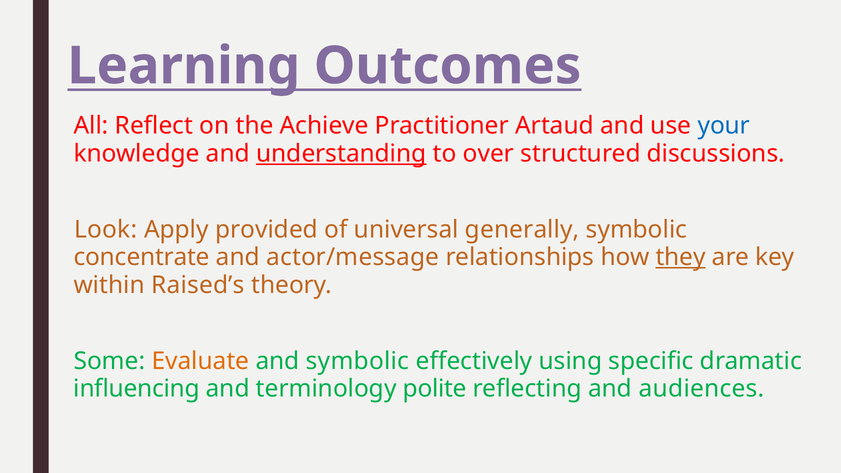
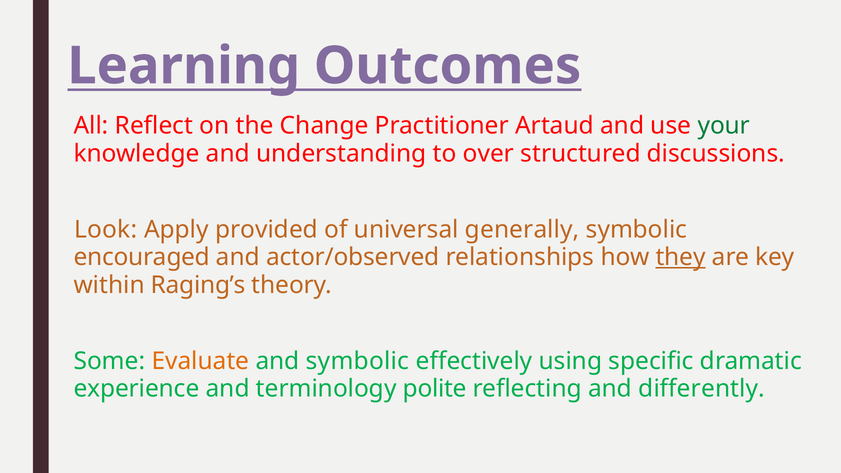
Achieve: Achieve -> Change
your colour: blue -> green
understanding underline: present -> none
concentrate: concentrate -> encouraged
actor/message: actor/message -> actor/observed
Raised’s: Raised’s -> Raging’s
influencing: influencing -> experience
audiences: audiences -> differently
